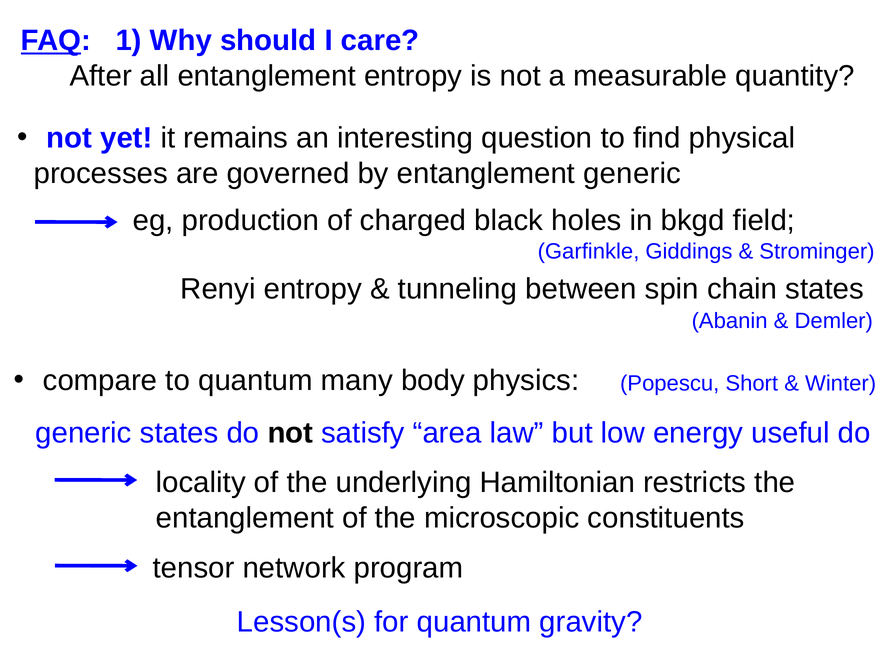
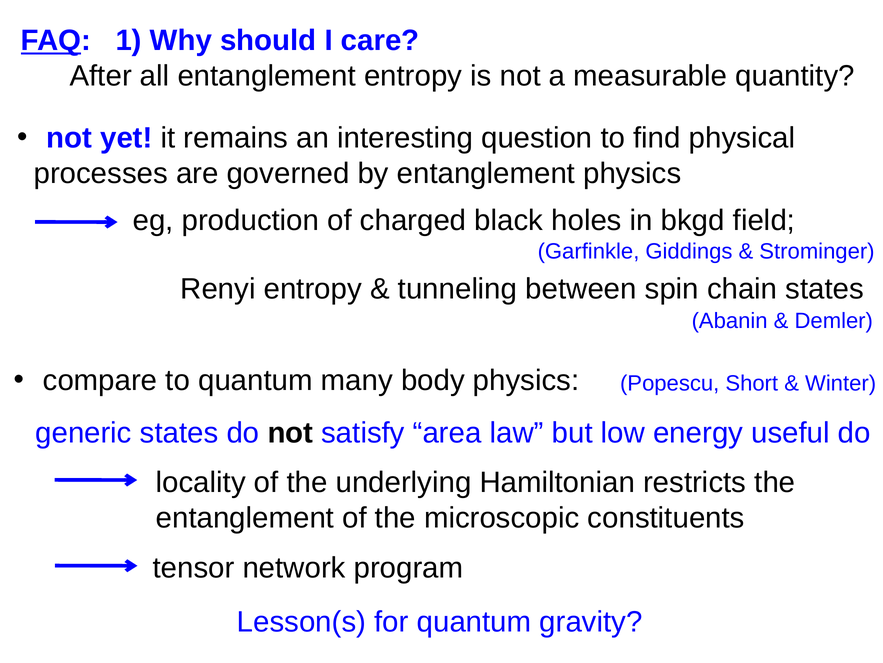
entanglement generic: generic -> physics
